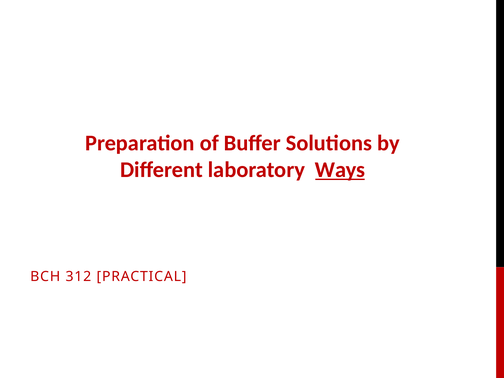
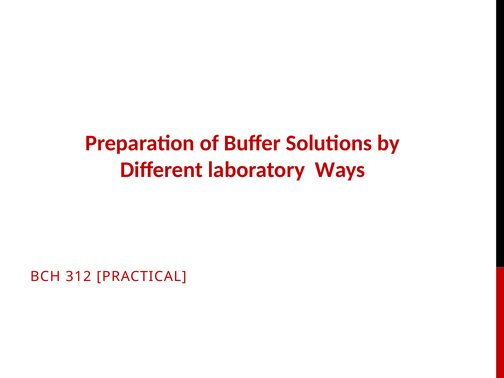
Ways underline: present -> none
